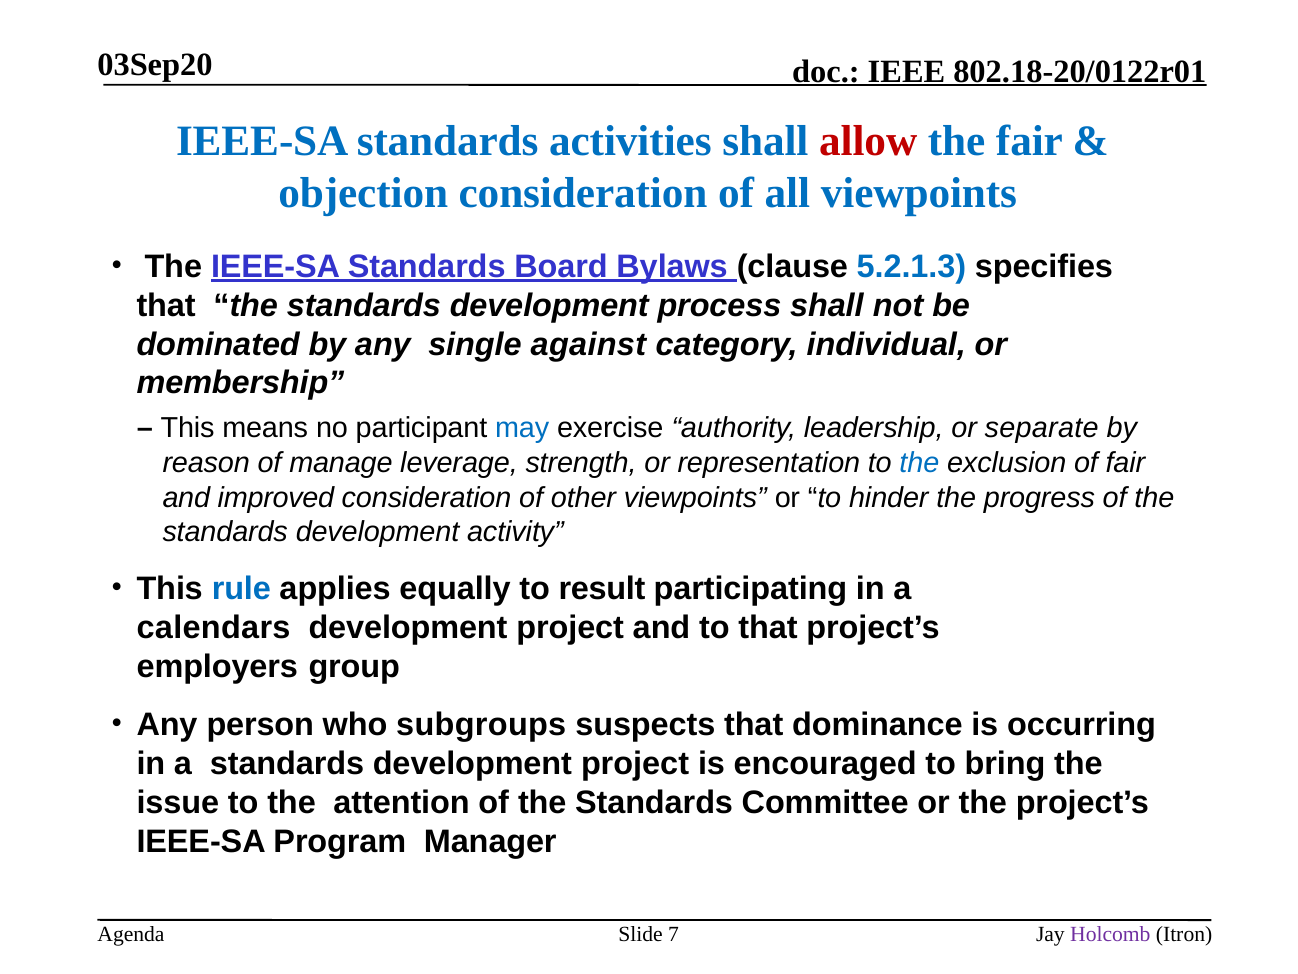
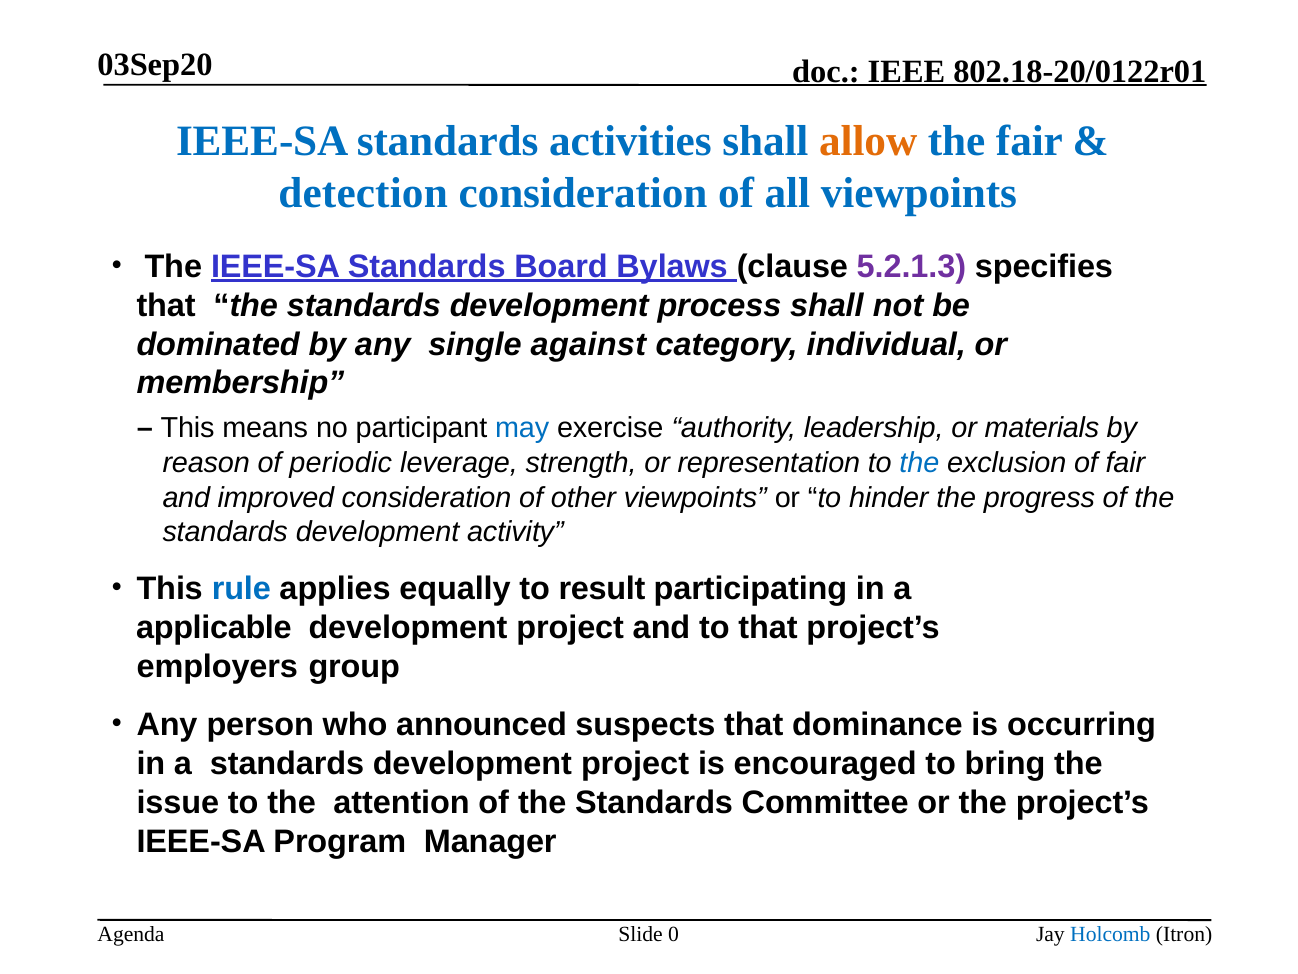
allow colour: red -> orange
objection: objection -> detection
5.2.1.3 colour: blue -> purple
separate: separate -> materials
manage: manage -> periodic
calendars: calendars -> applicable
subgroups: subgroups -> announced
7: 7 -> 0
Holcomb colour: purple -> blue
